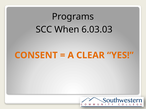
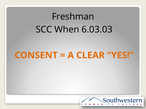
Programs: Programs -> Freshman
